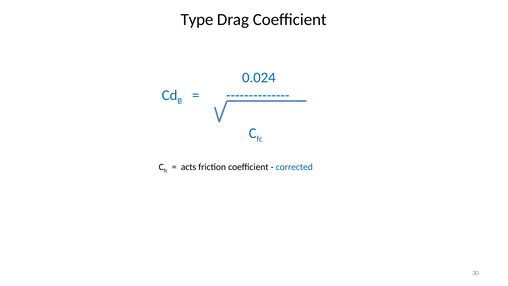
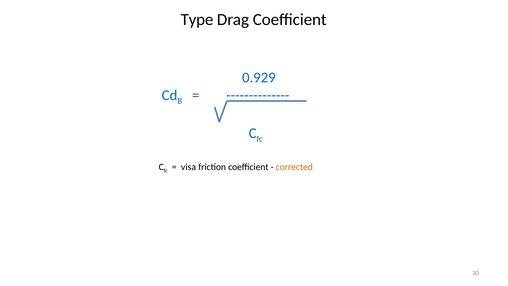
0.024: 0.024 -> 0.929
acts: acts -> visa
corrected colour: blue -> orange
